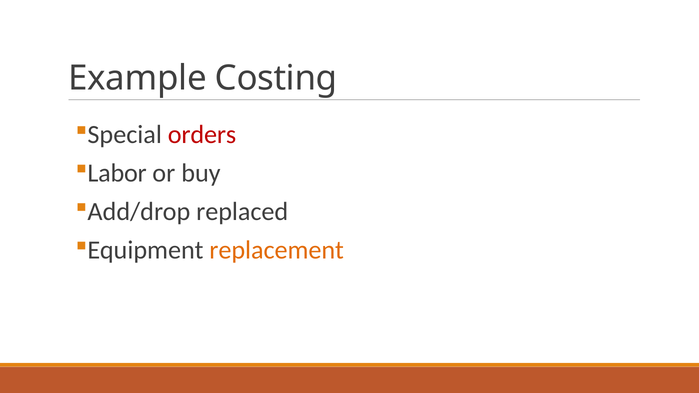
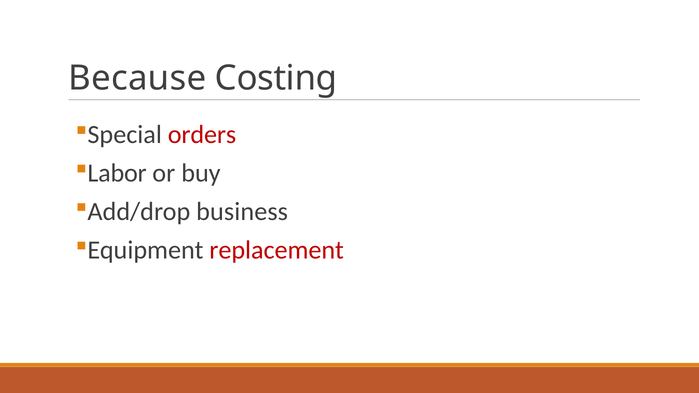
Example: Example -> Because
replaced: replaced -> business
replacement colour: orange -> red
